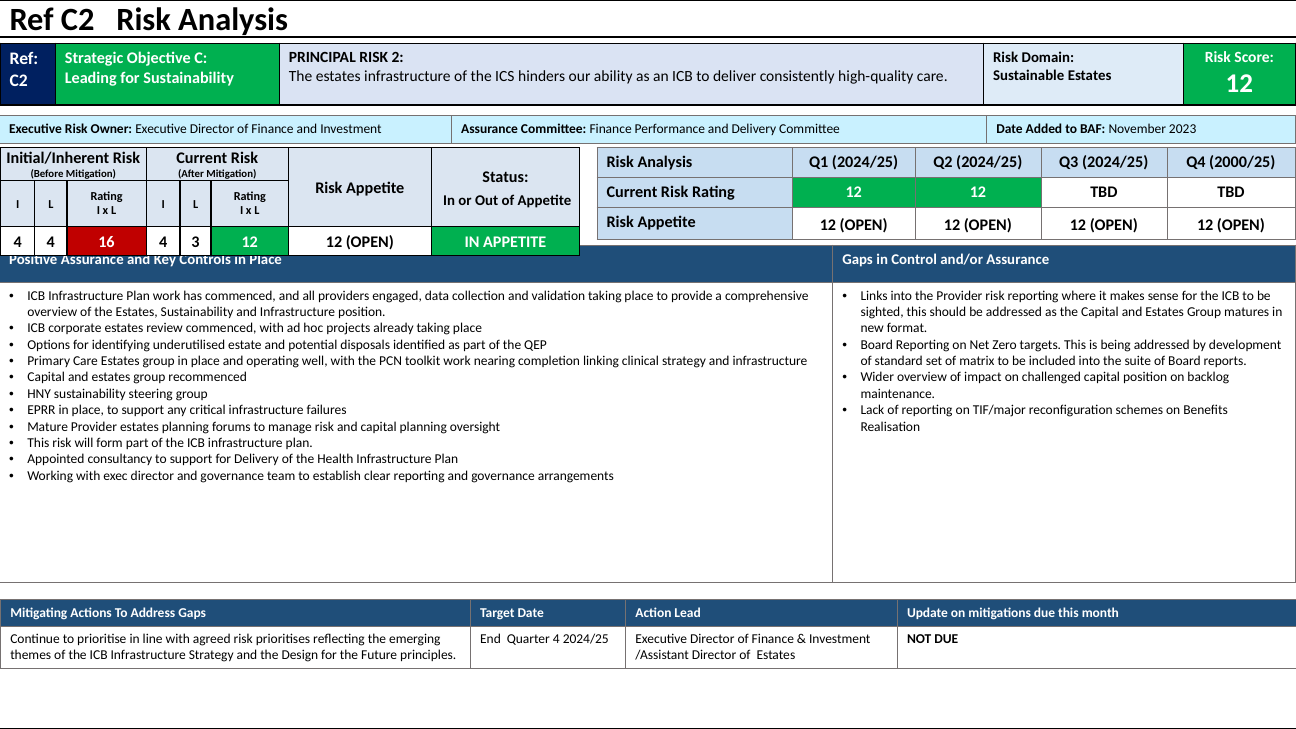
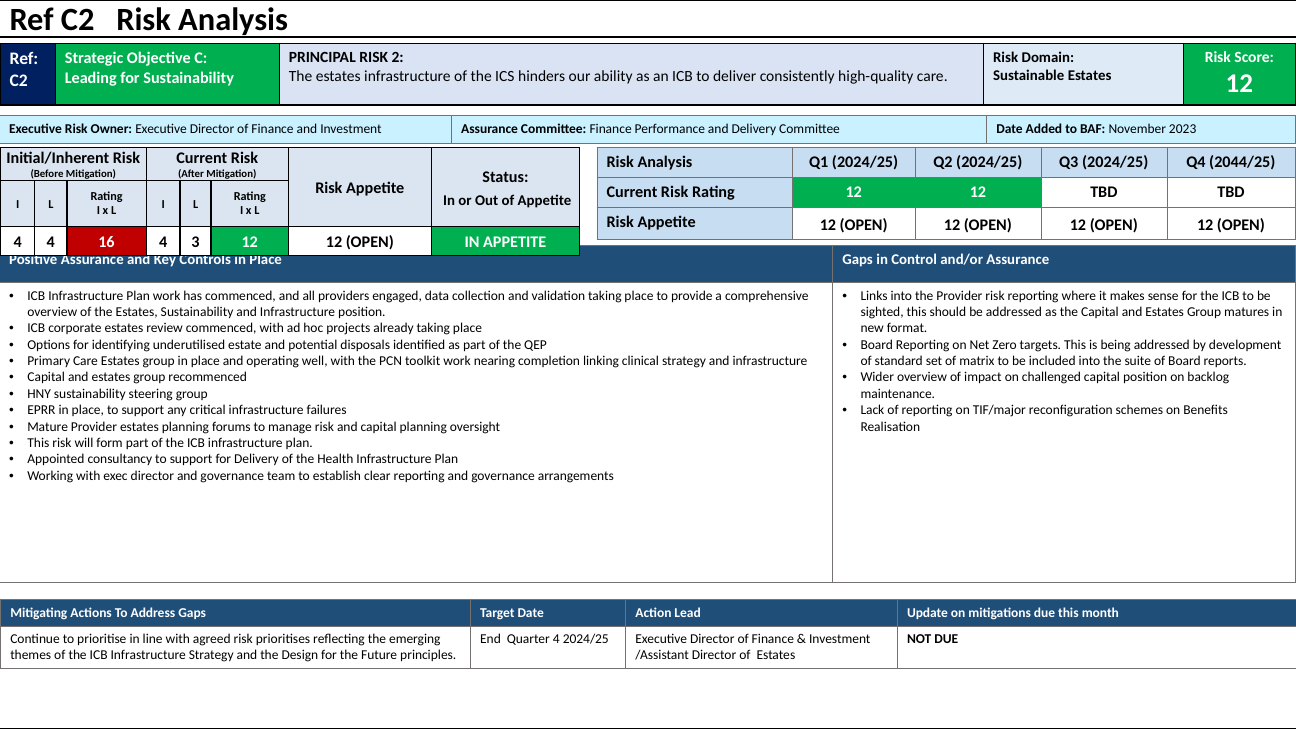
2000/25: 2000/25 -> 2044/25
